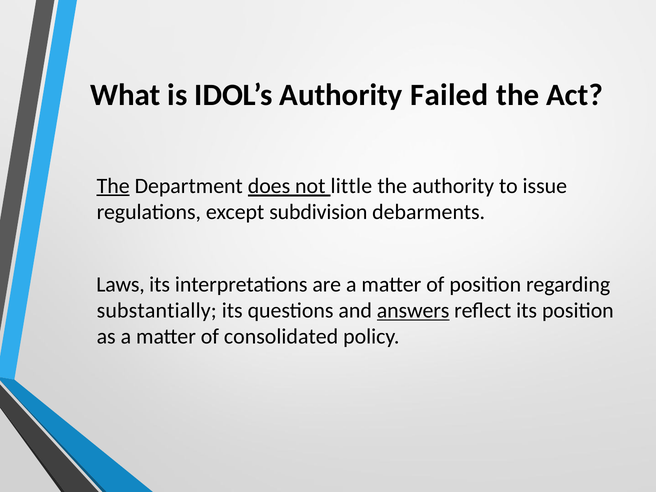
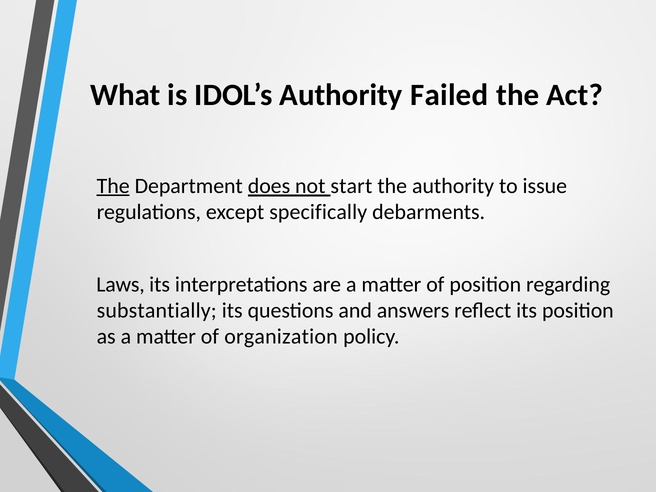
little: little -> start
subdivision: subdivision -> specifically
answers underline: present -> none
consolidated: consolidated -> organization
